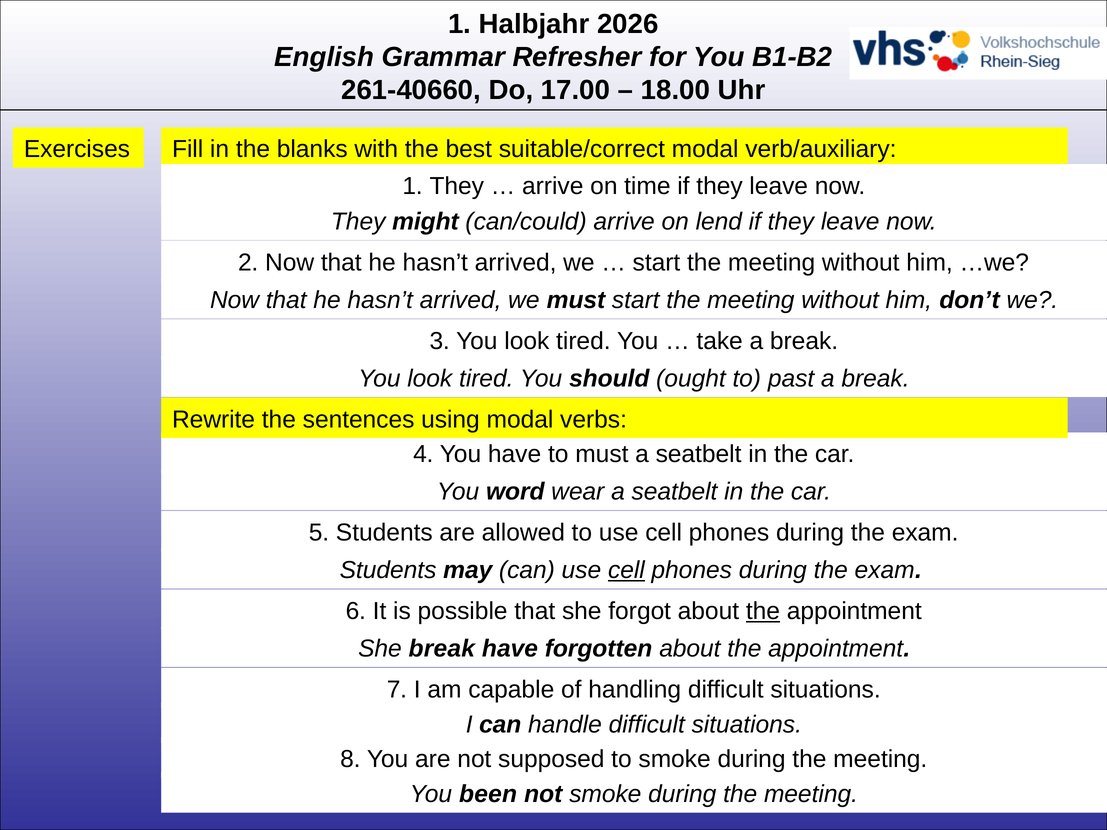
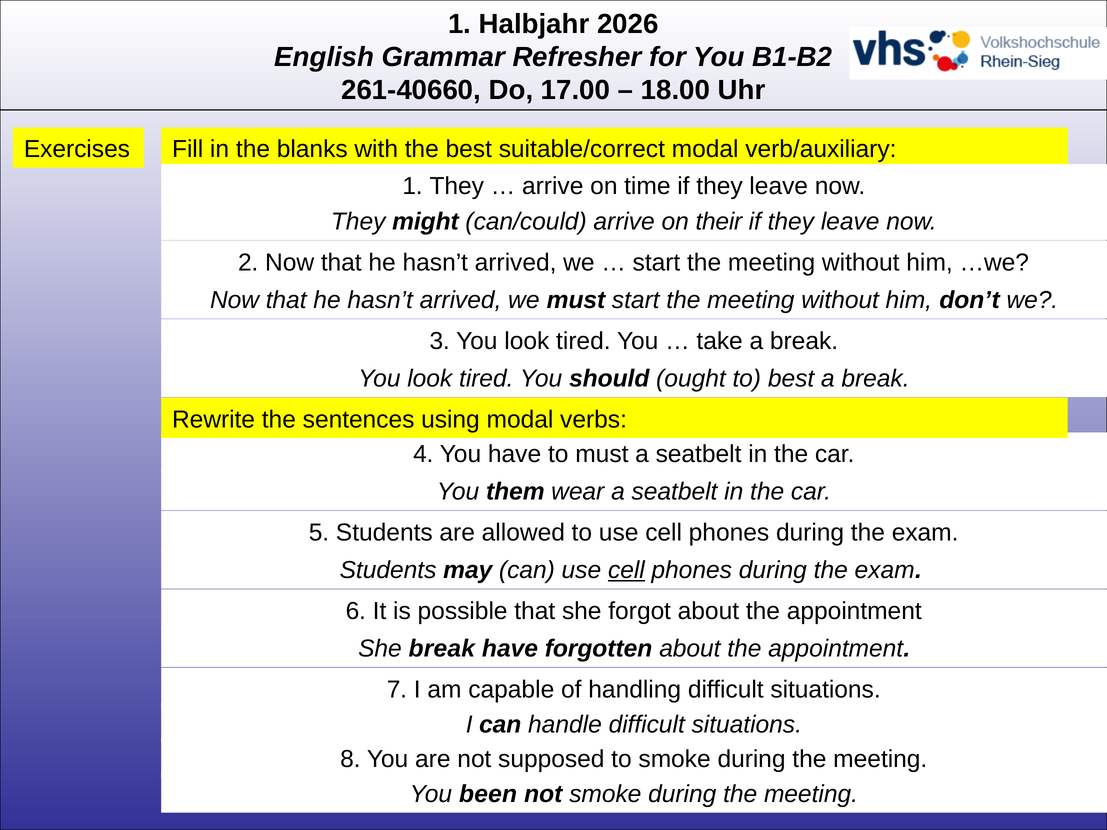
lend: lend -> their
to past: past -> best
word: word -> them
the at (763, 611) underline: present -> none
